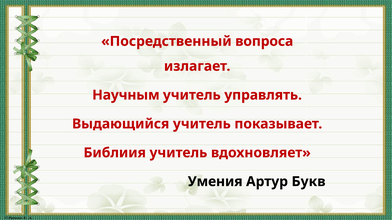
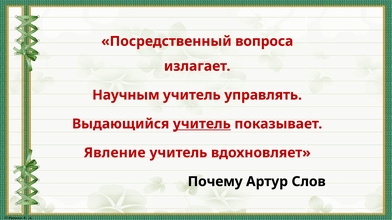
учитель at (202, 124) underline: none -> present
Библиия: Библиия -> Явление
Умения: Умения -> Почему
Букв: Букв -> Слов
